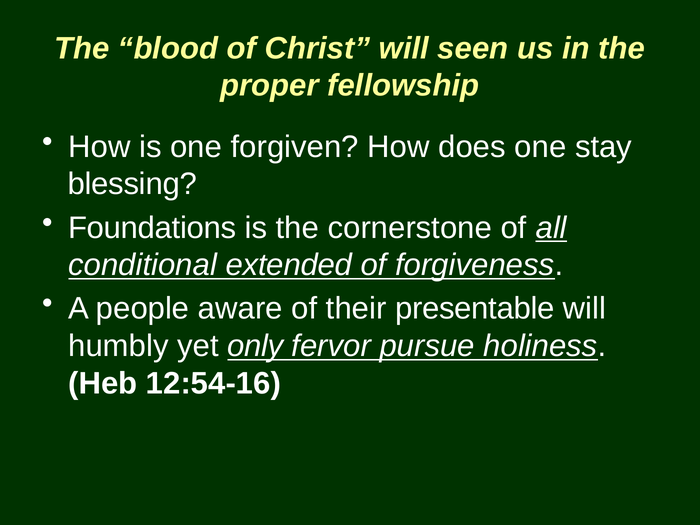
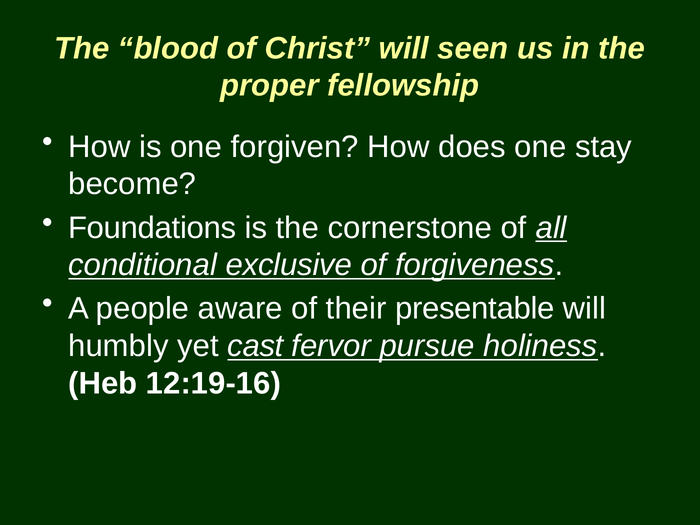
blessing: blessing -> become
extended: extended -> exclusive
only: only -> cast
12:54-16: 12:54-16 -> 12:19-16
